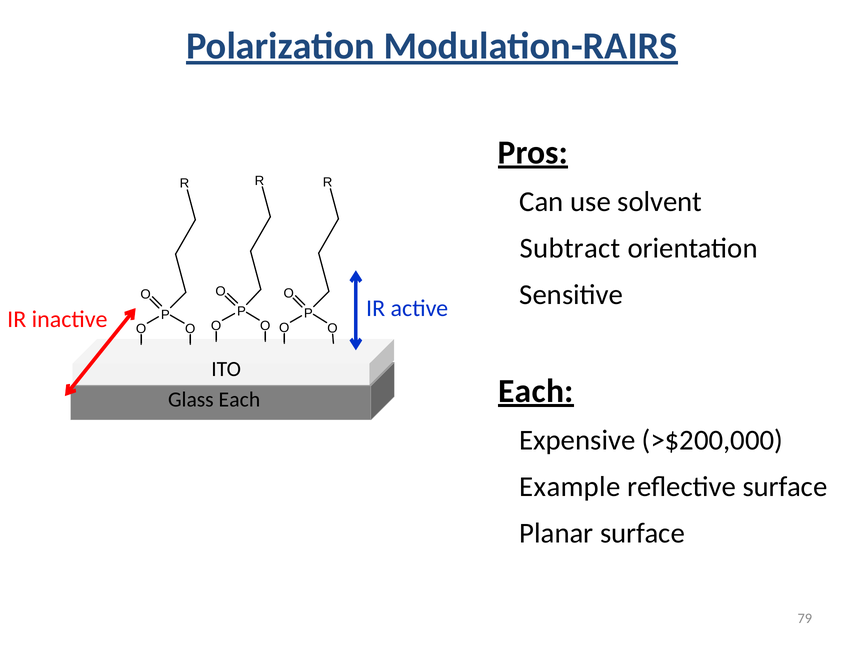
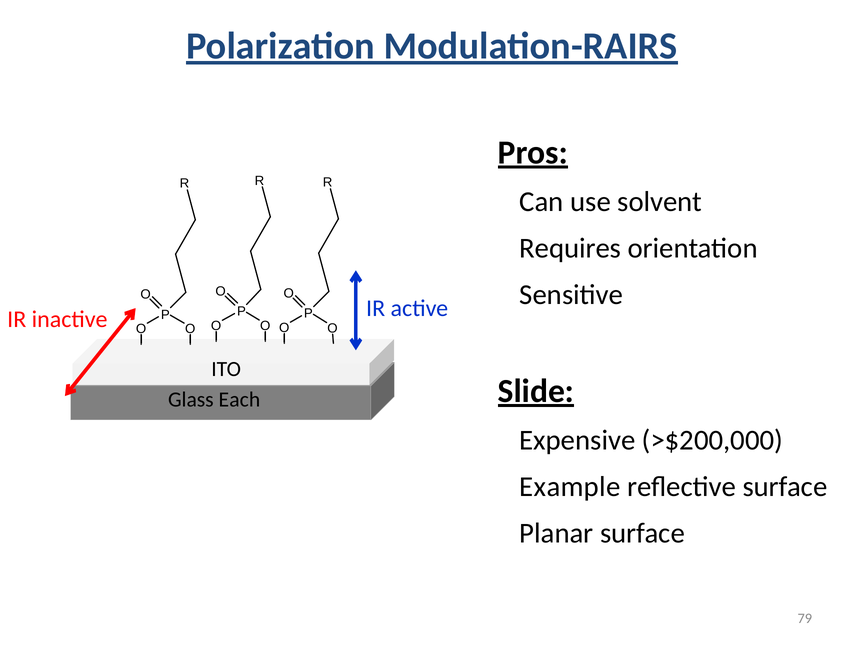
Subtract: Subtract -> Requires
Each at (536, 391): Each -> Slide
